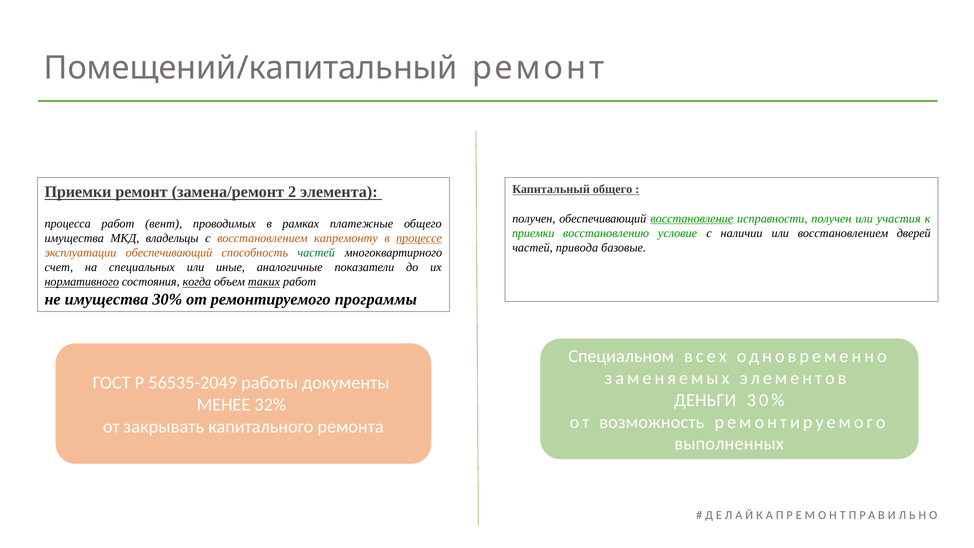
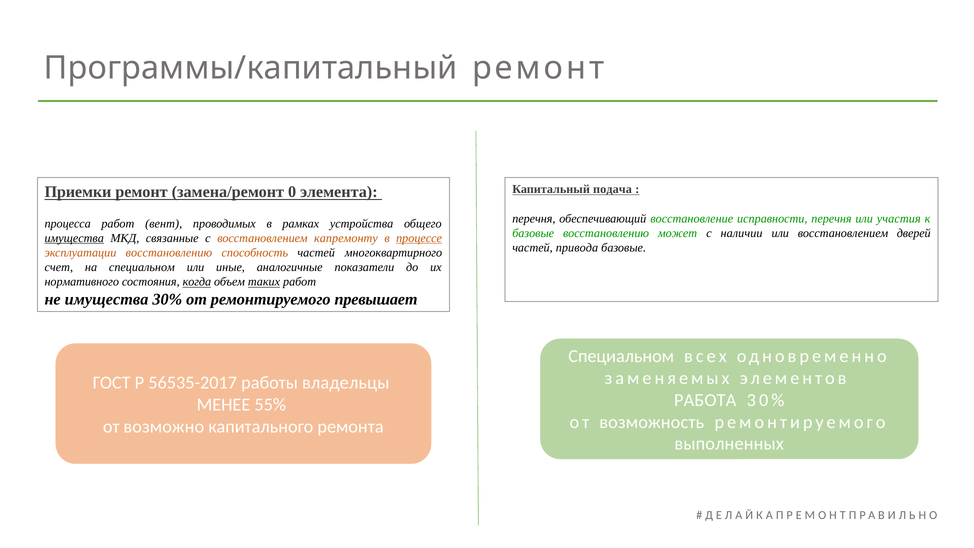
Помещений/капитальный: Помещений/капитальный -> Программы/капитальный
Капитальный общего: общего -> подача
2: 2 -> 0
получен at (534, 219): получен -> перечня
восстановление underline: present -> none
исправности получен: получен -> перечня
платежные: платежные -> устройства
приемки at (533, 233): приемки -> базовые
условие: условие -> может
имущества at (74, 238) underline: none -> present
владельцы: владельцы -> связанные
эксплуатации обеспечивающий: обеспечивающий -> восстановлению
частей at (316, 253) colour: green -> black
на специальных: специальных -> специальном
нормативного underline: present -> none
программы: программы -> превышает
56535-2049: 56535-2049 -> 56535-2017
документы: документы -> владельцы
ДЕНЬГИ: ДЕНЬГИ -> РАБОТА
32%: 32% -> 55%
закрывать: закрывать -> возможно
